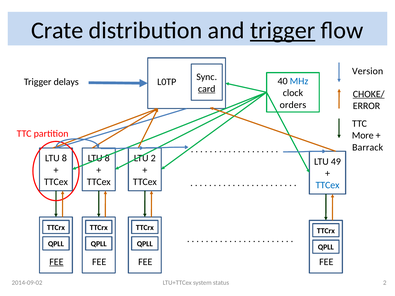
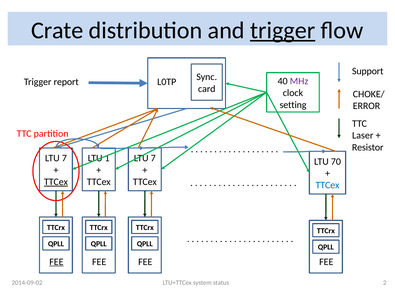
Version: Version -> Support
MHz colour: blue -> purple
delays: delays -> report
card underline: present -> none
CHOKE/ underline: present -> none
orders: orders -> setting
More: More -> Laser
Barrack: Barrack -> Resistor
8 at (64, 158): 8 -> 7
8 at (107, 158): 8 -> 1
2 at (153, 158): 2 -> 7
49: 49 -> 70
TTCex at (56, 182) underline: none -> present
